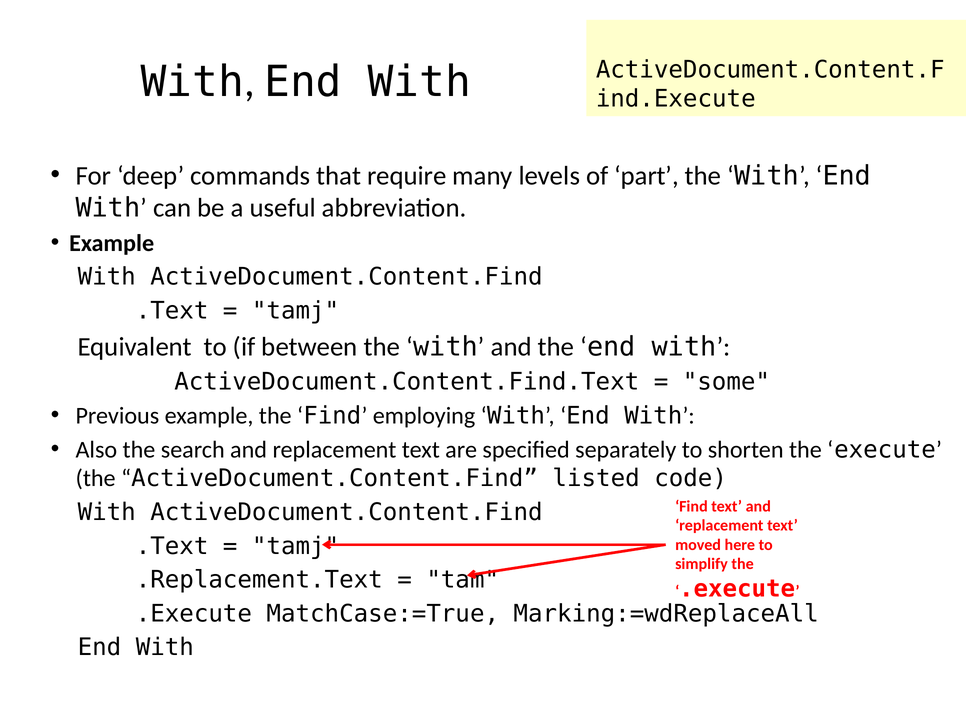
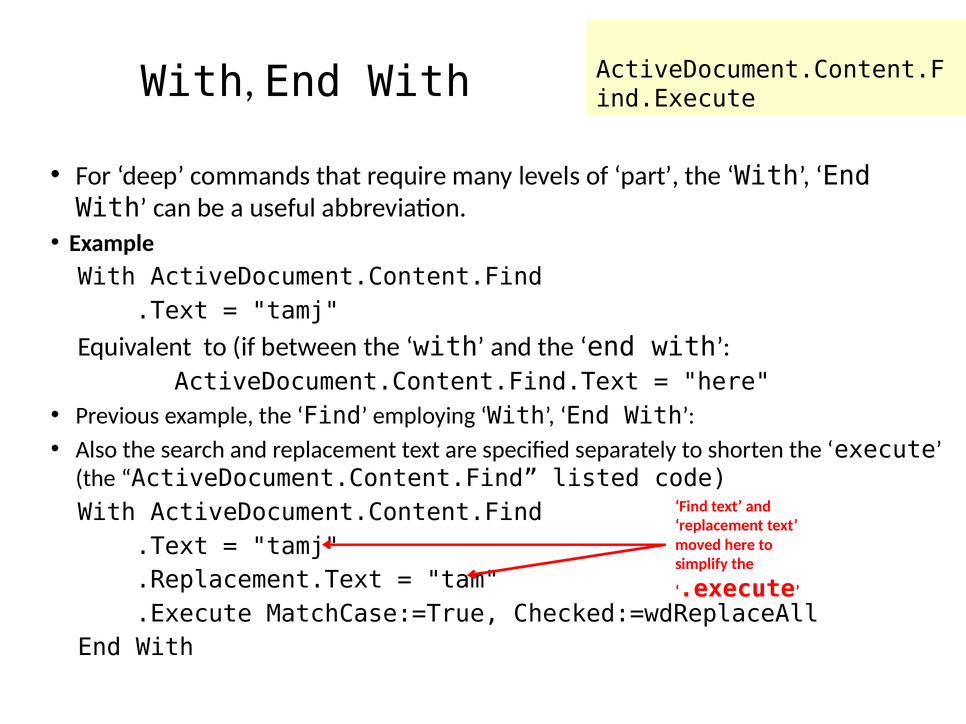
some at (726, 382): some -> here
Marking:=wdReplaceAll: Marking:=wdReplaceAll -> Checked:=wdReplaceAll
